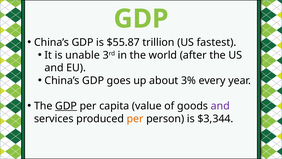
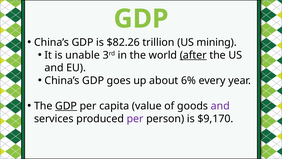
$55.87: $55.87 -> $82.26
fastest: fastest -> mining
after underline: none -> present
3%: 3% -> 6%
per at (135, 118) colour: orange -> purple
$3,344: $3,344 -> $9,170
